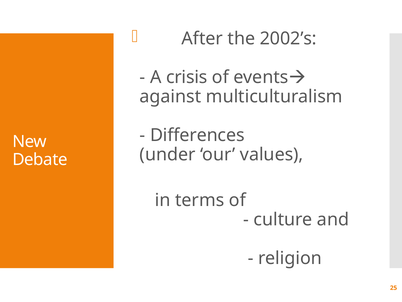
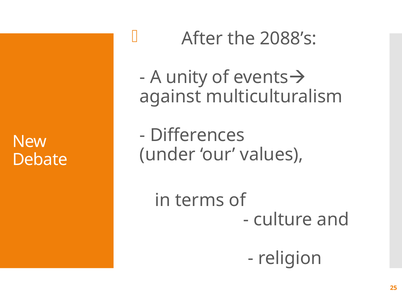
2002’s: 2002’s -> 2088’s
crisis: crisis -> unity
